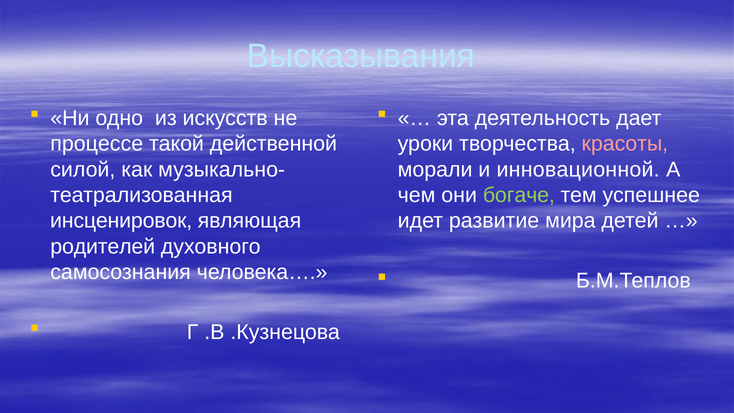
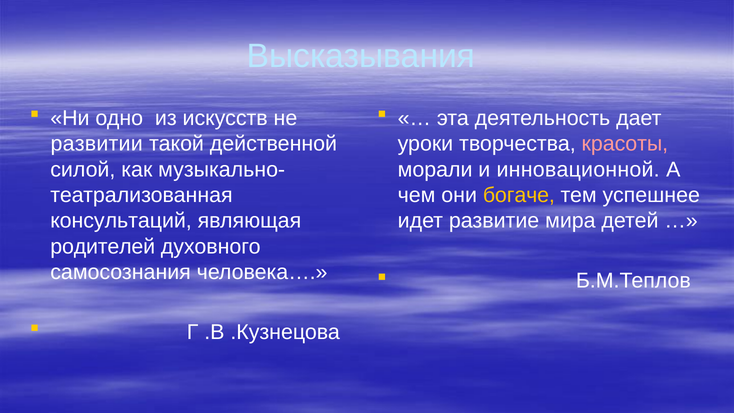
процессе: процессе -> развитии
богаче colour: light green -> yellow
инсценировок: инсценировок -> консультаций
